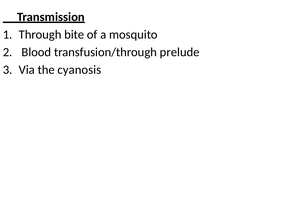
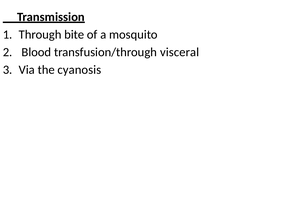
prelude: prelude -> visceral
